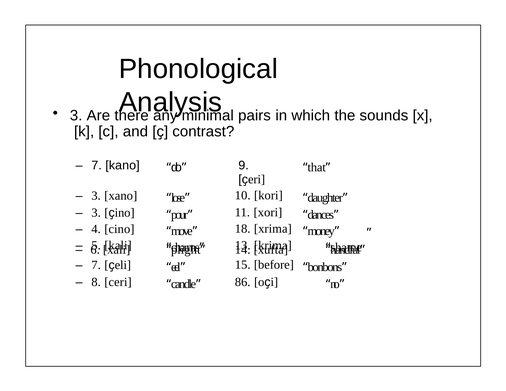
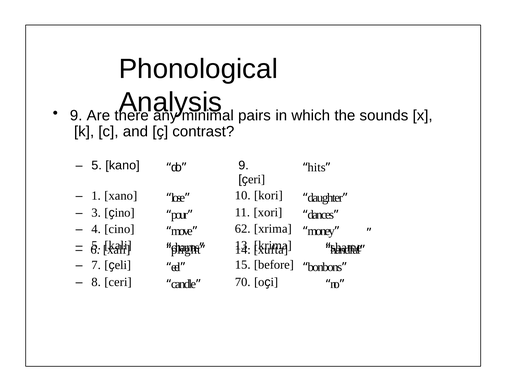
3 at (76, 116): 3 -> 9
7 at (97, 165): 7 -> 5
that: that -> hits
3 at (96, 196): 3 -> 1
18: 18 -> 62
86: 86 -> 70
